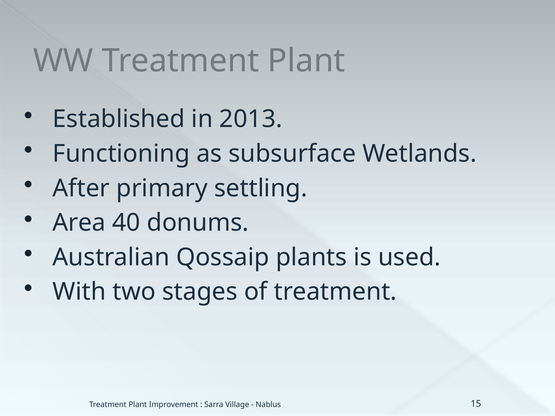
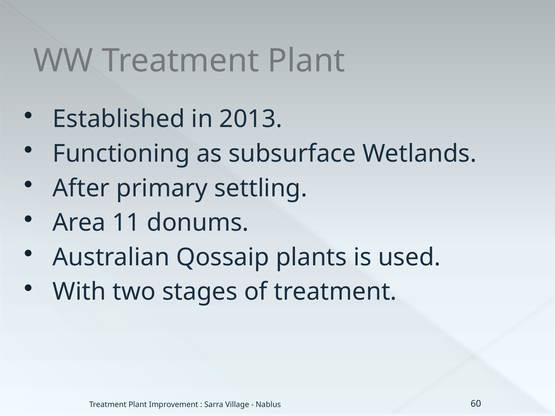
40: 40 -> 11
15: 15 -> 60
